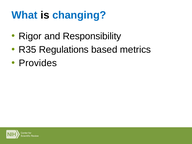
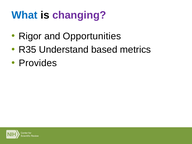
changing colour: blue -> purple
Responsibility: Responsibility -> Opportunities
Regulations: Regulations -> Understand
